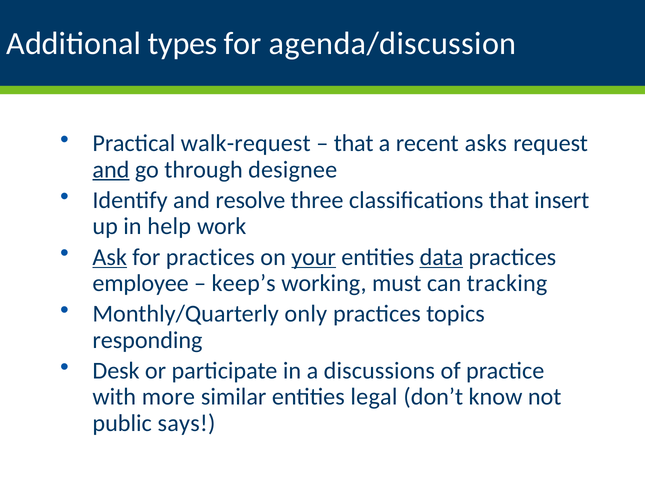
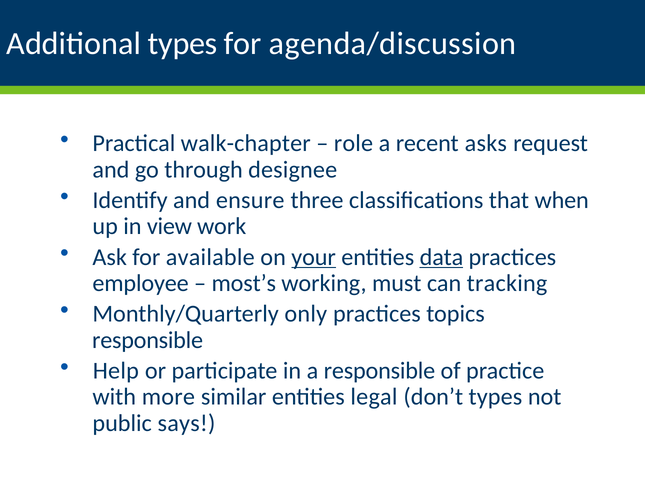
walk-request: walk-request -> walk-chapter
that at (354, 143): that -> role
and at (111, 169) underline: present -> none
resolve: resolve -> ensure
insert: insert -> when
help: help -> view
Ask underline: present -> none
for practices: practices -> available
keep’s: keep’s -> most’s
responding at (147, 340): responding -> responsible
Desk: Desk -> Help
a discussions: discussions -> responsible
don’t know: know -> types
